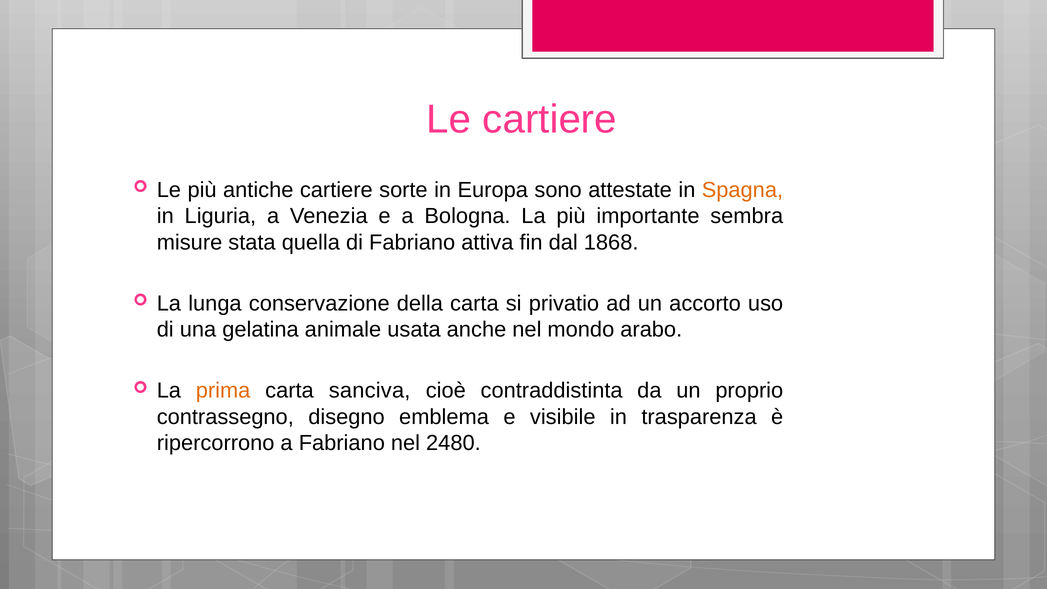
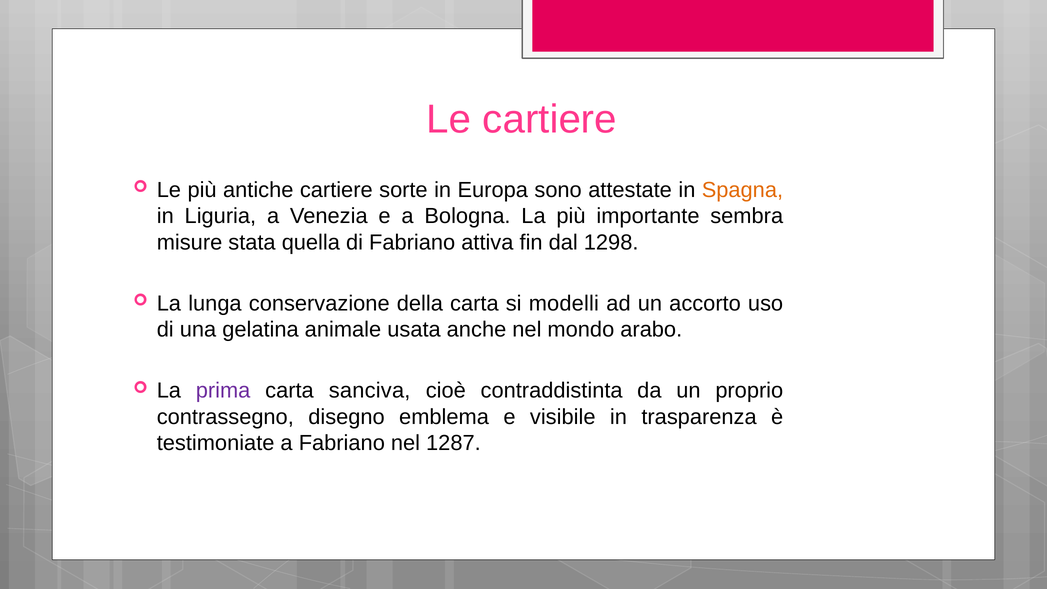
1868: 1868 -> 1298
privatio: privatio -> modelli
prima colour: orange -> purple
ripercorrono: ripercorrono -> testimoniate
2480: 2480 -> 1287
